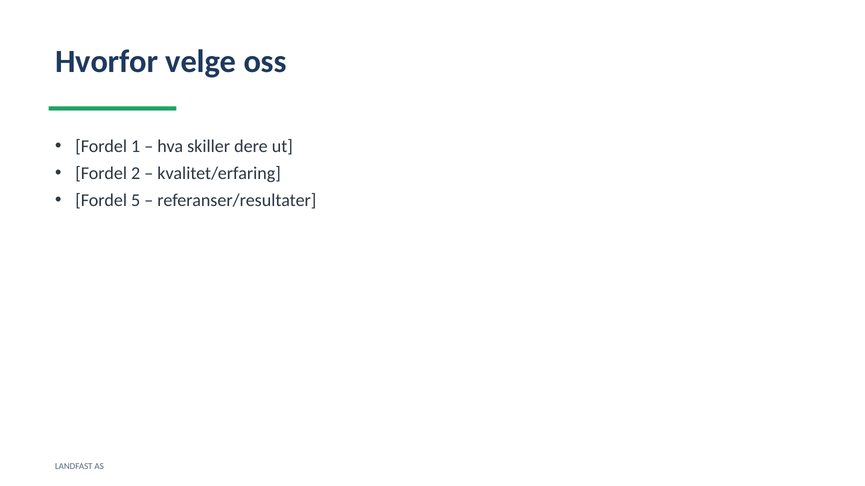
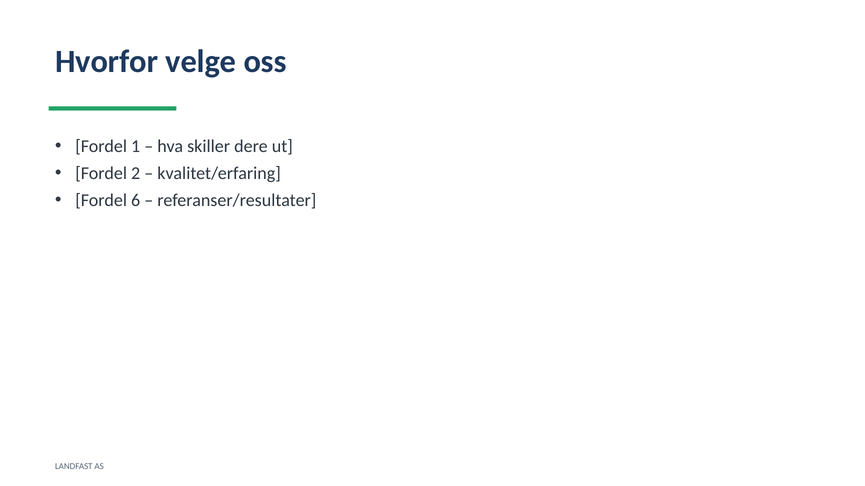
5: 5 -> 6
